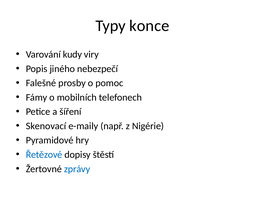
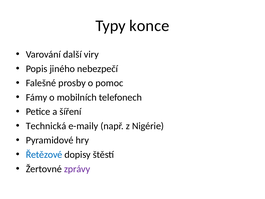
kudy: kudy -> další
Skenovací: Skenovací -> Technická
zprávy colour: blue -> purple
